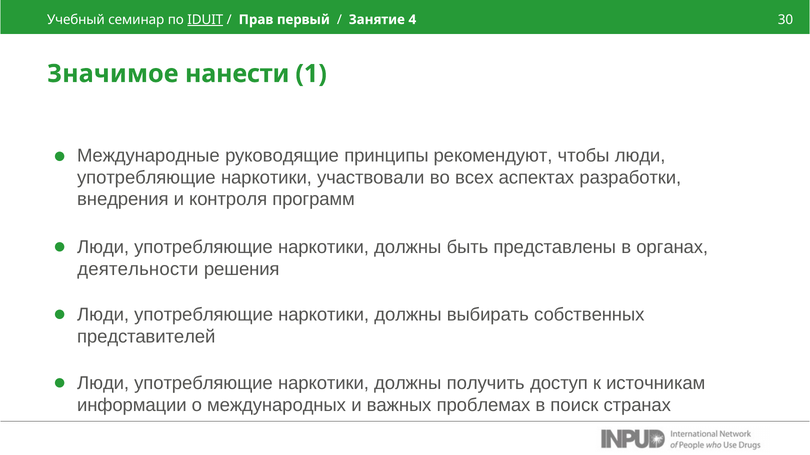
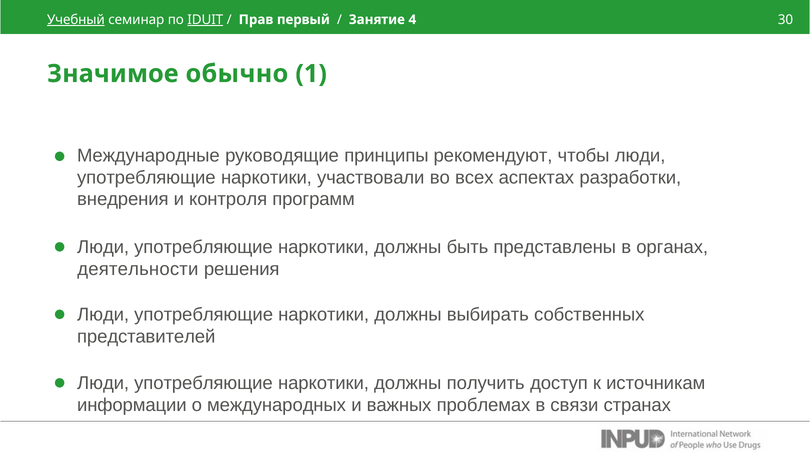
Учебный underline: none -> present
нанести: нанести -> обычно
поиск: поиск -> связи
